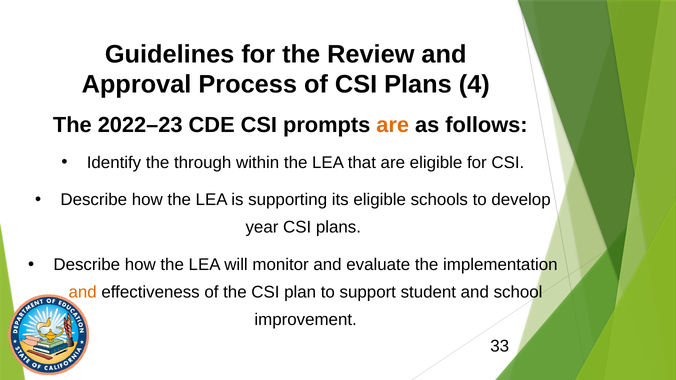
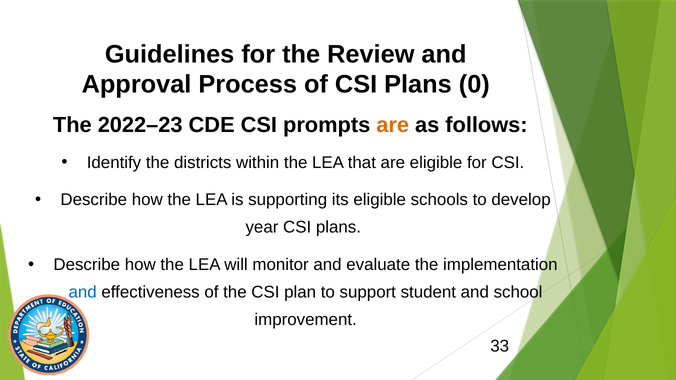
4: 4 -> 0
through: through -> districts
and at (83, 292) colour: orange -> blue
